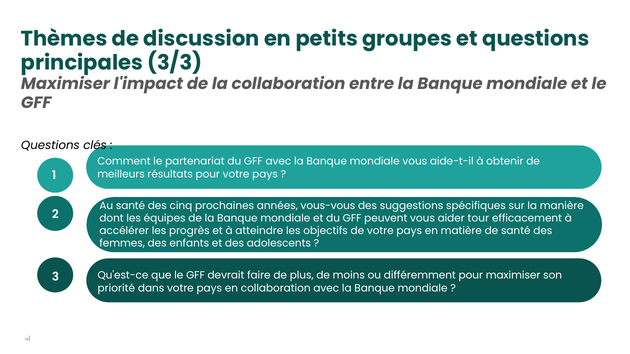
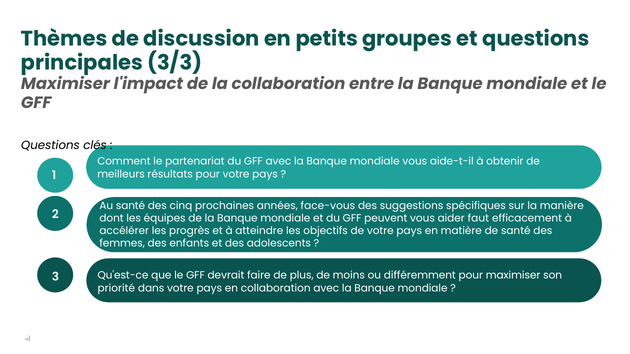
vous-vous: vous-vous -> face-vous
tour: tour -> faut
